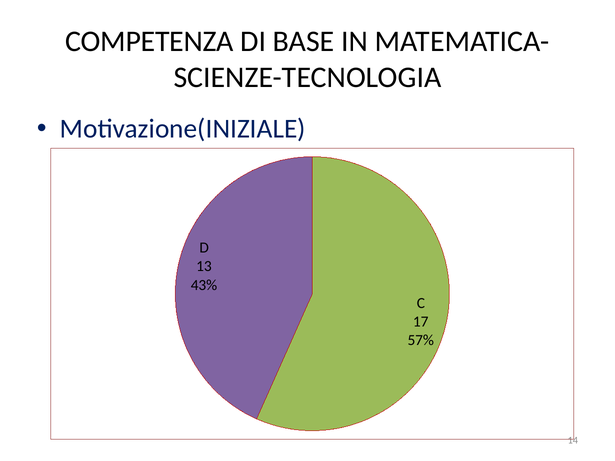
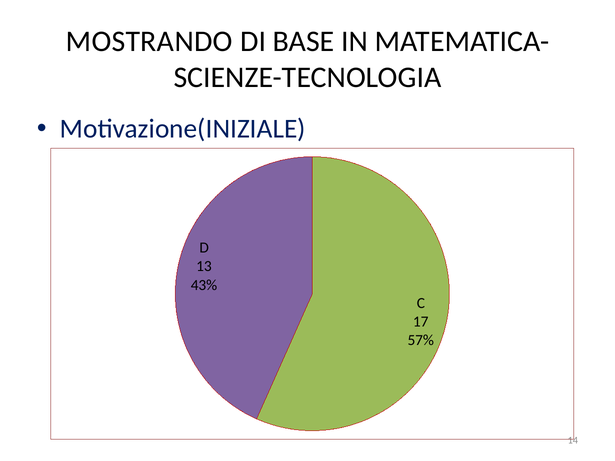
COMPETENZA: COMPETENZA -> MOSTRANDO
